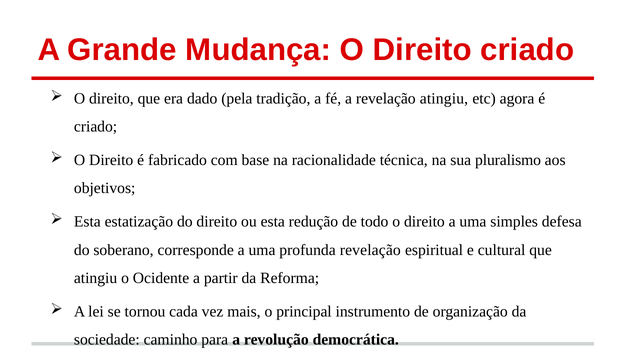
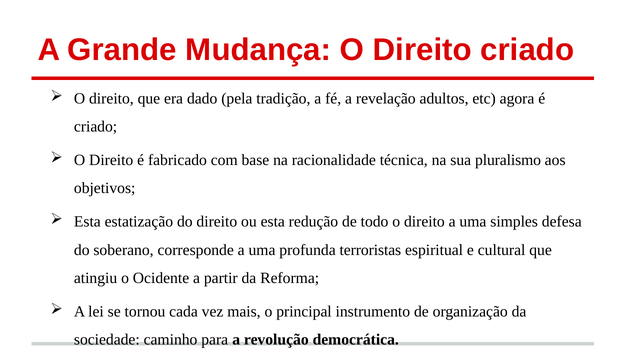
revelação atingiu: atingiu -> adultos
profunda revelação: revelação -> terroristas
